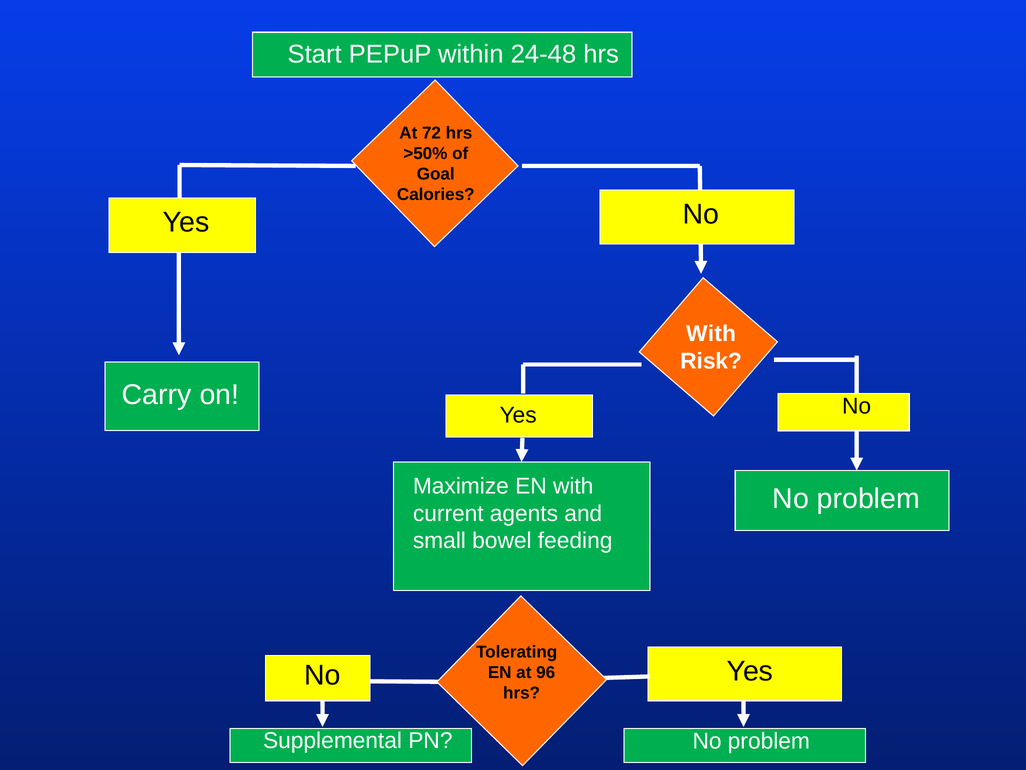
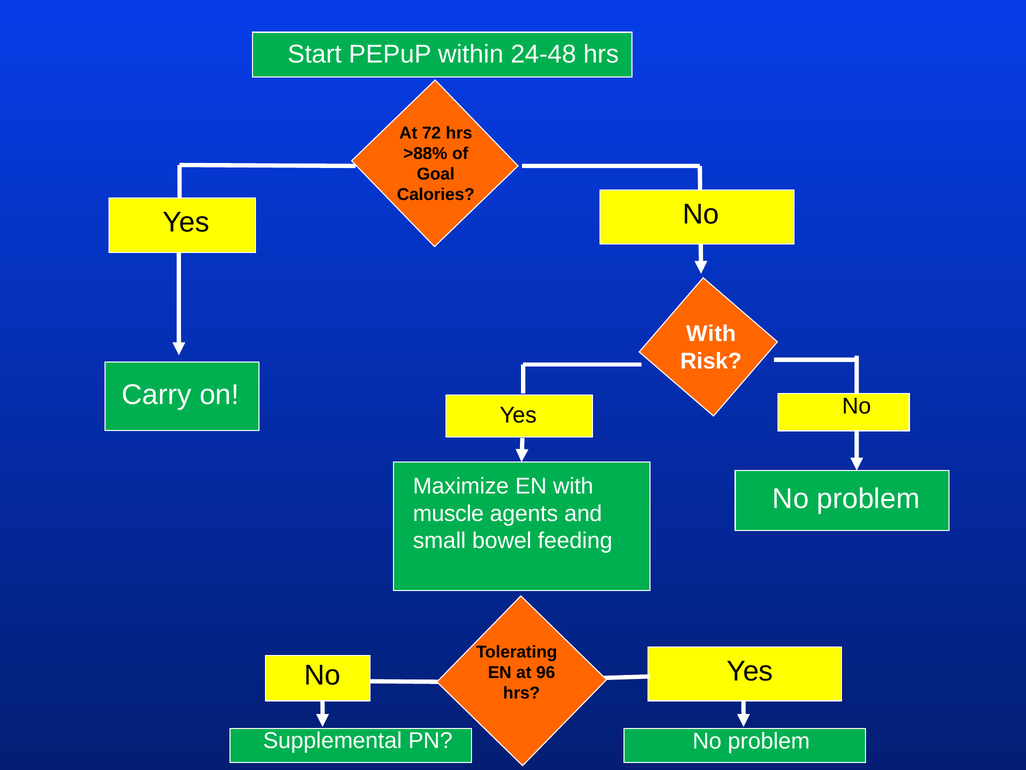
>50%: >50% -> >88%
current: current -> muscle
